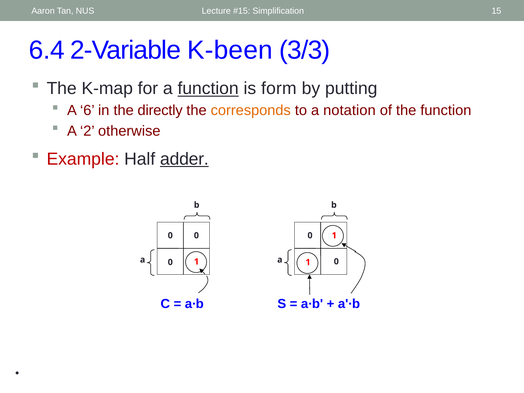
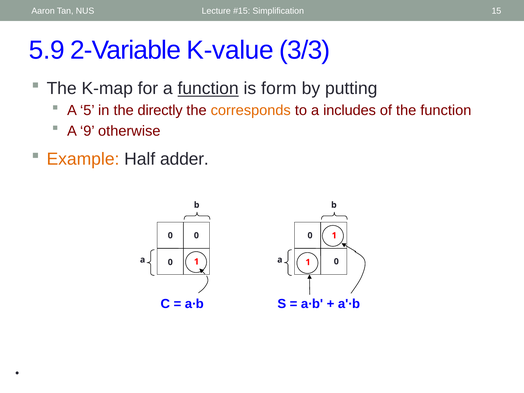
6.4: 6.4 -> 5.9
K-been: K-been -> K-value
6: 6 -> 5
notation: notation -> includes
2: 2 -> 9
Example colour: red -> orange
adder underline: present -> none
